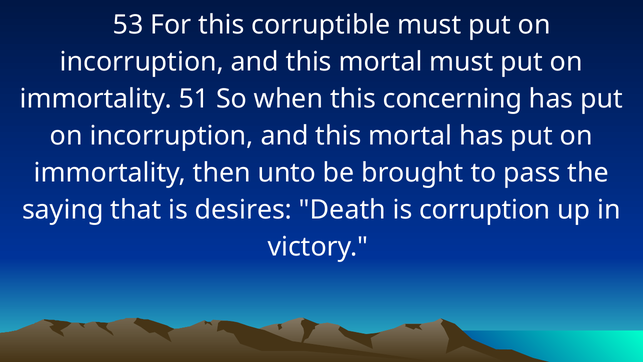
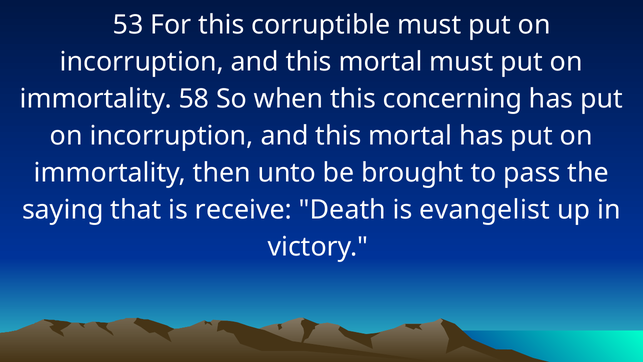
51: 51 -> 58
desires: desires -> receive
corruption: corruption -> evangelist
